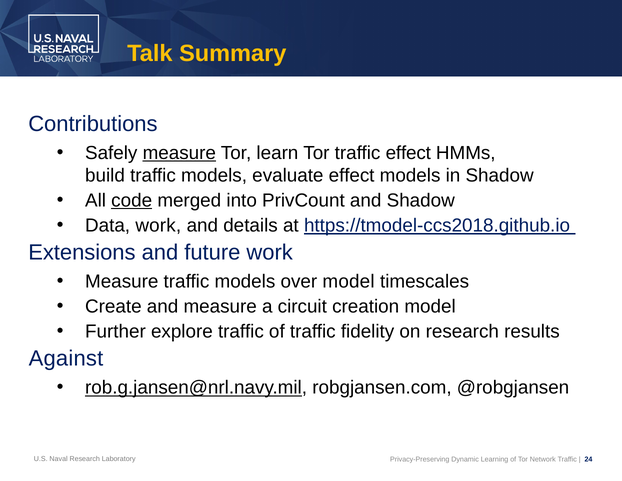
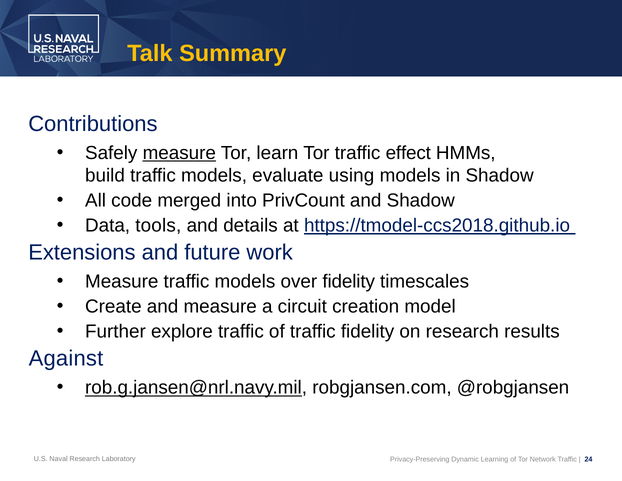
evaluate effect: effect -> using
code underline: present -> none
Data work: work -> tools
over model: model -> fidelity
